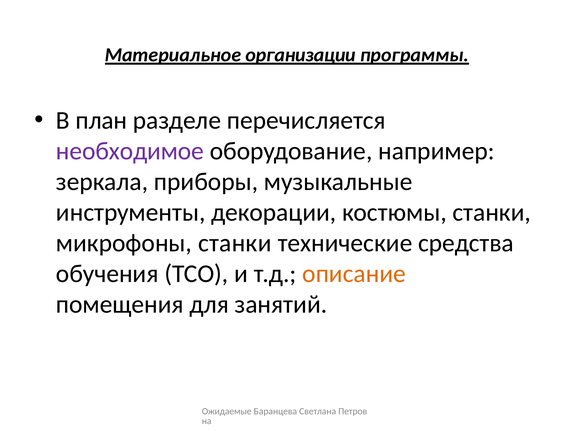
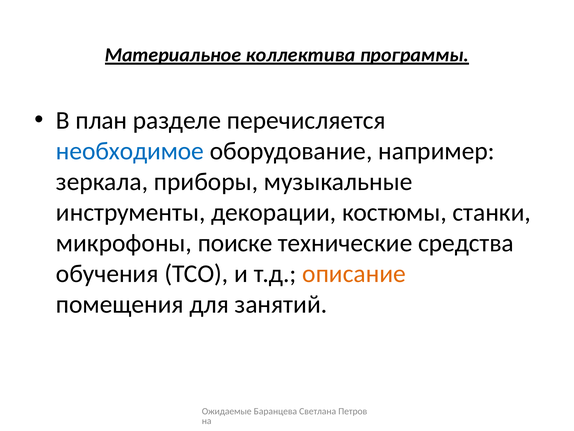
организации: организации -> коллектива
необходимое colour: purple -> blue
микрофоны станки: станки -> поиске
